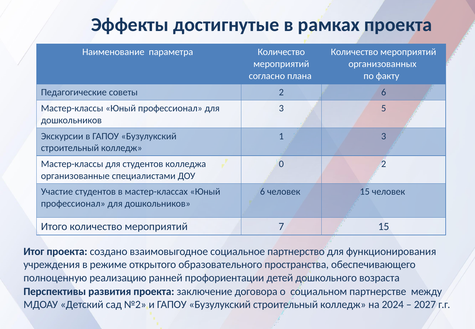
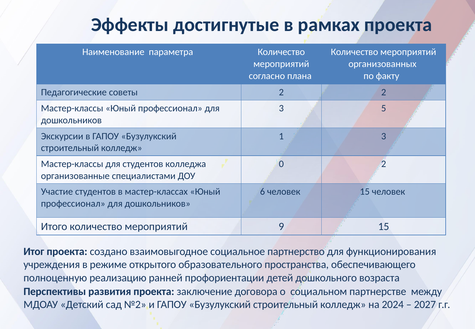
2 6: 6 -> 2
7: 7 -> 9
